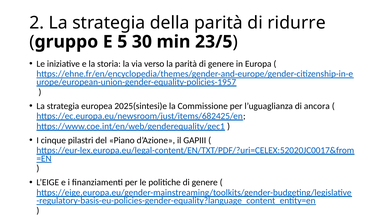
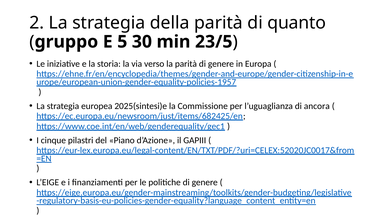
ridurre: ridurre -> quanto
